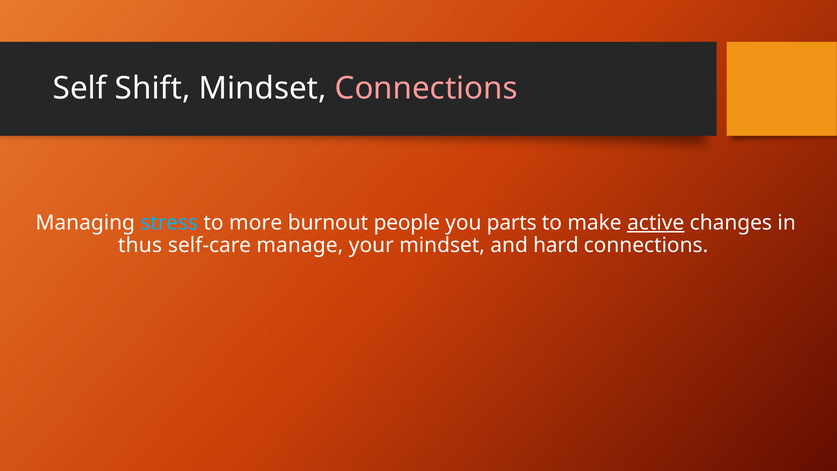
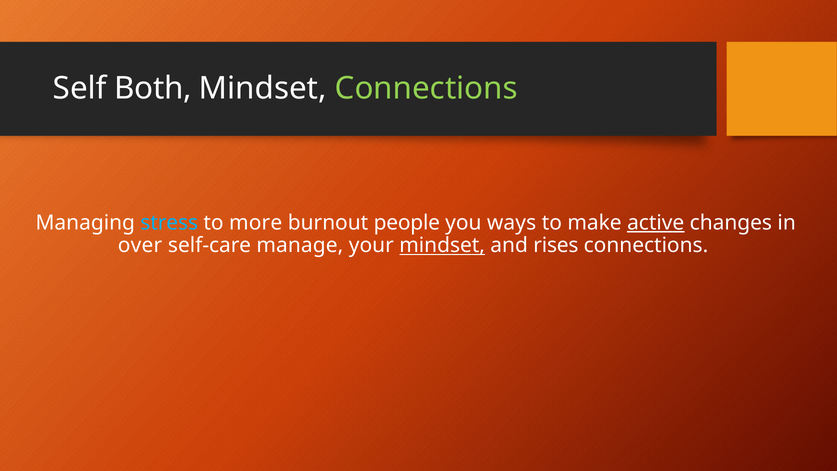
Shift: Shift -> Both
Connections at (426, 89) colour: pink -> light green
parts: parts -> ways
thus: thus -> over
mindset at (442, 245) underline: none -> present
hard: hard -> rises
